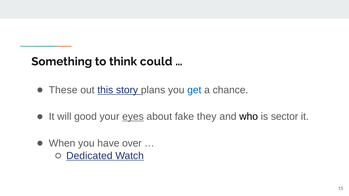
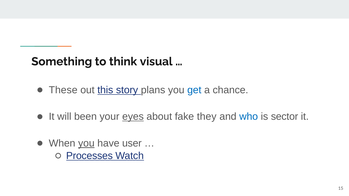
could: could -> visual
good: good -> been
who colour: black -> blue
you at (86, 143) underline: none -> present
over: over -> user
Dedicated: Dedicated -> Processes
